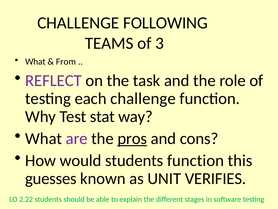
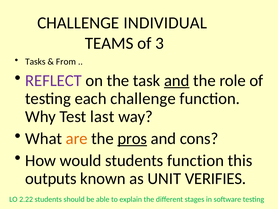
FOLLOWING: FOLLOWING -> INDIVIDUAL
What at (35, 61): What -> Tasks
and at (177, 80) underline: none -> present
stat: stat -> last
are colour: purple -> orange
guesses: guesses -> outputs
